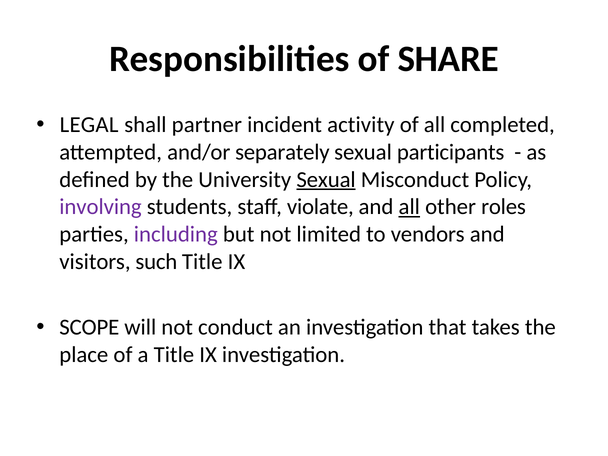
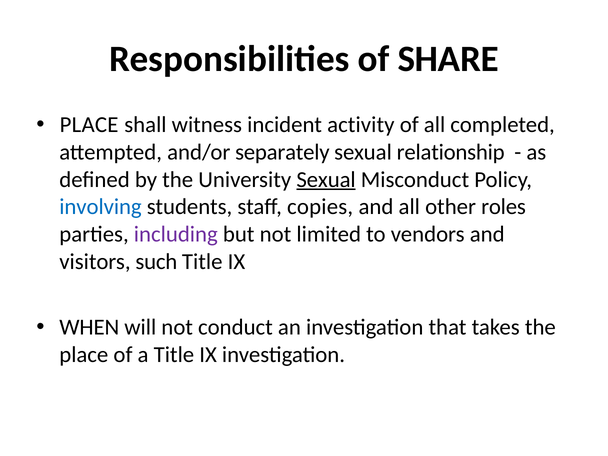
LEGAL at (89, 125): LEGAL -> PLACE
partner: partner -> witness
participants: participants -> relationship
involving colour: purple -> blue
violate: violate -> copies
all at (409, 207) underline: present -> none
SCOPE: SCOPE -> WHEN
